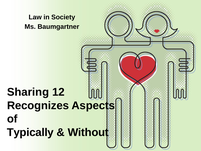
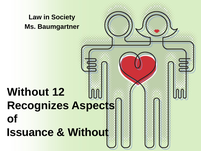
Sharing at (28, 92): Sharing -> Without
Typically: Typically -> Issuance
